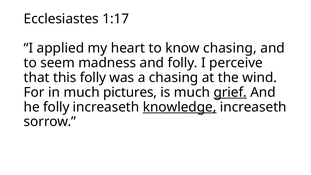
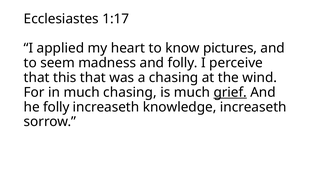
know chasing: chasing -> pictures
this folly: folly -> that
much pictures: pictures -> chasing
knowledge underline: present -> none
